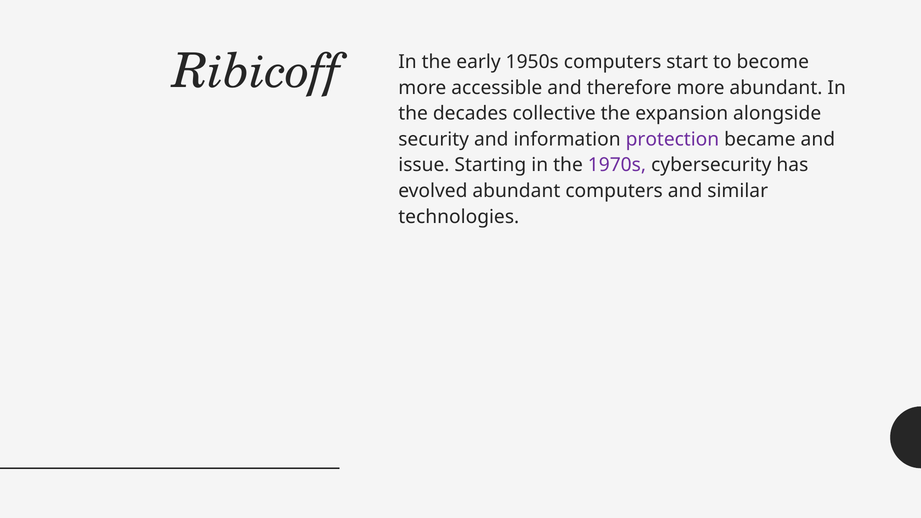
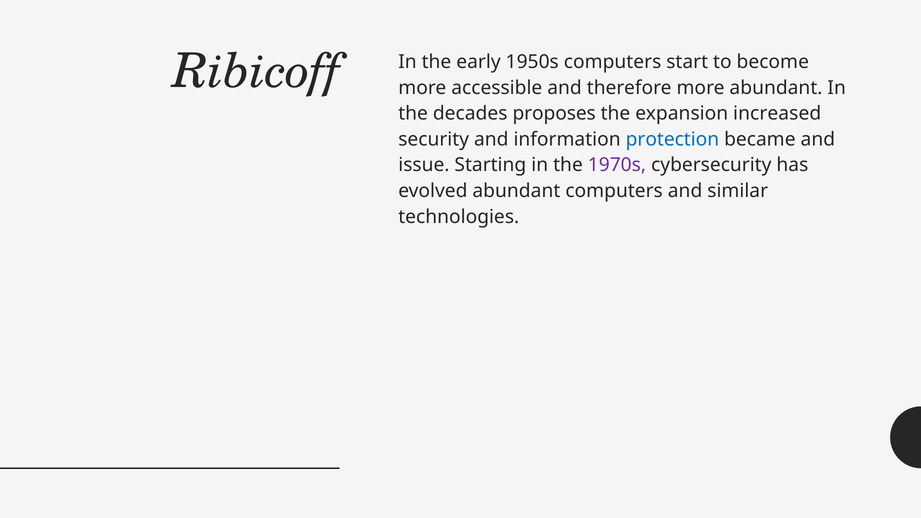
collective: collective -> proposes
alongside: alongside -> increased
protection colour: purple -> blue
